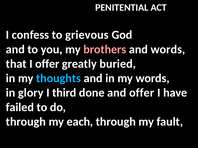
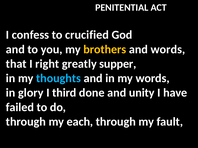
grievous: grievous -> crucified
brothers colour: pink -> yellow
I offer: offer -> right
buried: buried -> supper
and offer: offer -> unity
